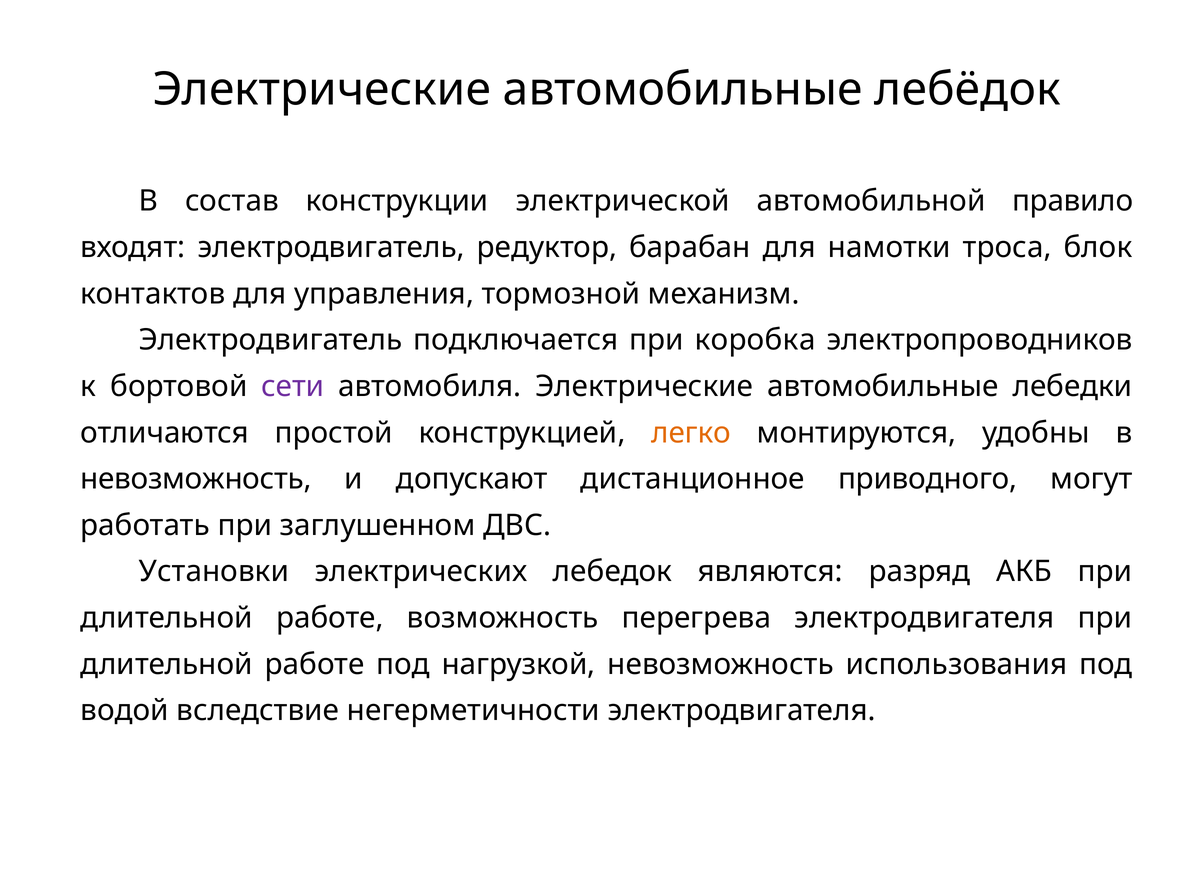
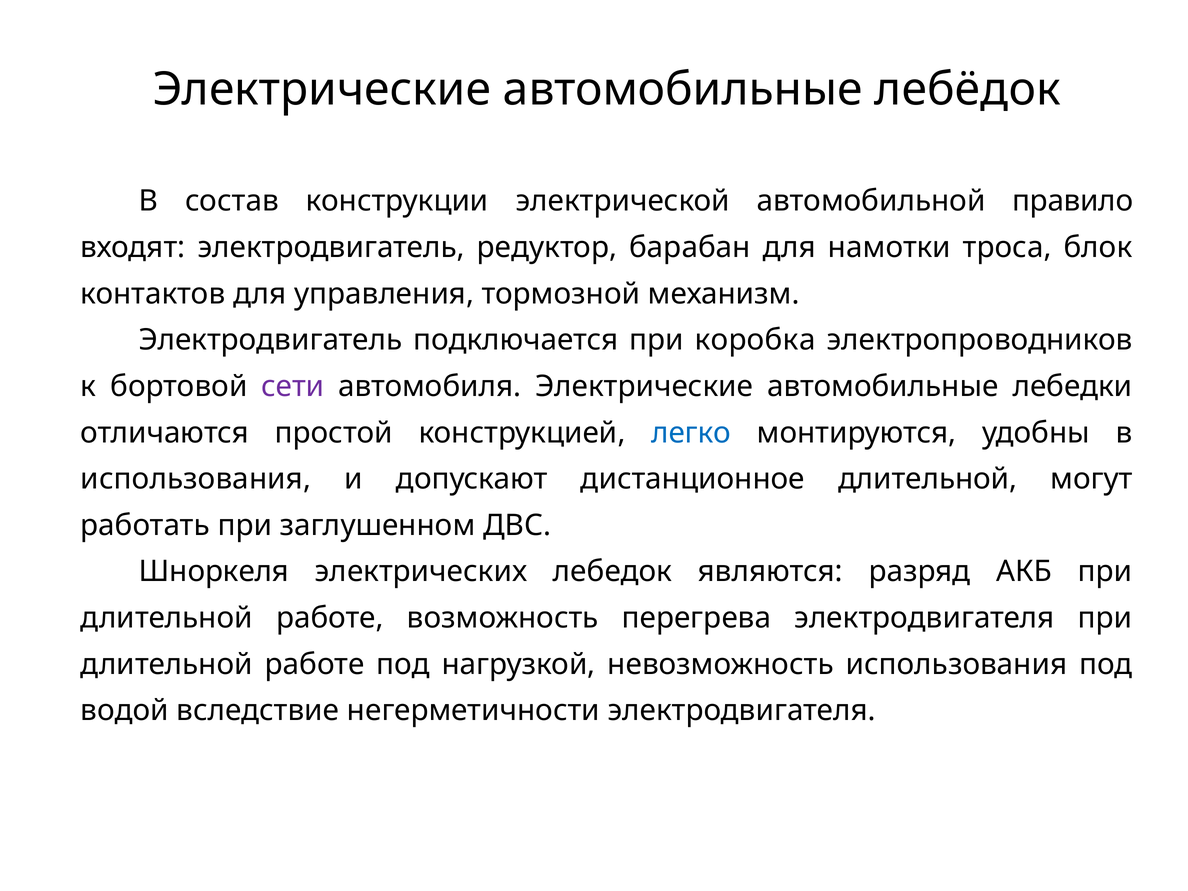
легко colour: orange -> blue
невозможность at (196, 479): невозможность -> использования
дистанционное приводного: приводного -> длительной
Установки: Установки -> Шноркеля
